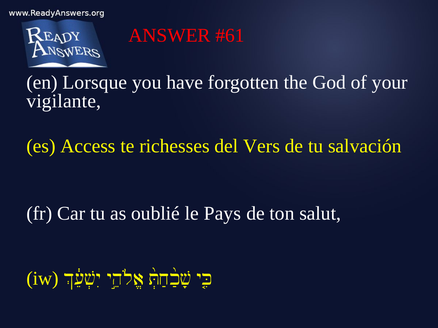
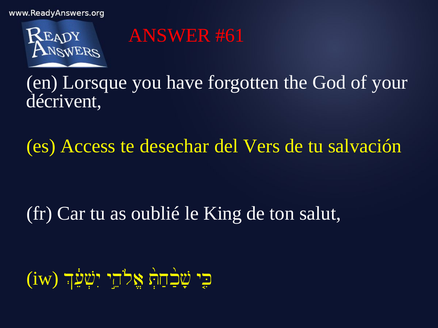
vigilante: vigilante -> décrivent
richesses: richesses -> desechar
Pays: Pays -> King
